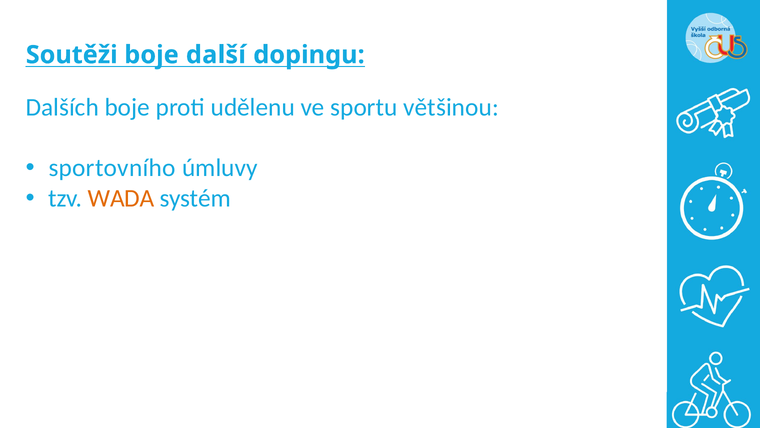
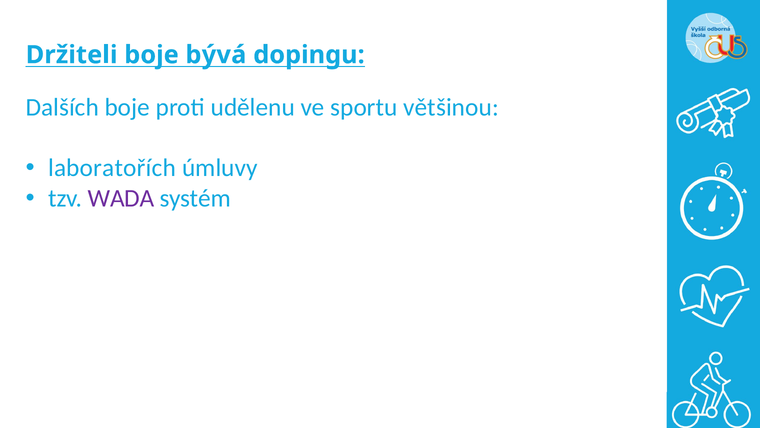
Soutěži: Soutěži -> Držiteli
další: další -> bývá
sportovního: sportovního -> laboratořích
WADA colour: orange -> purple
